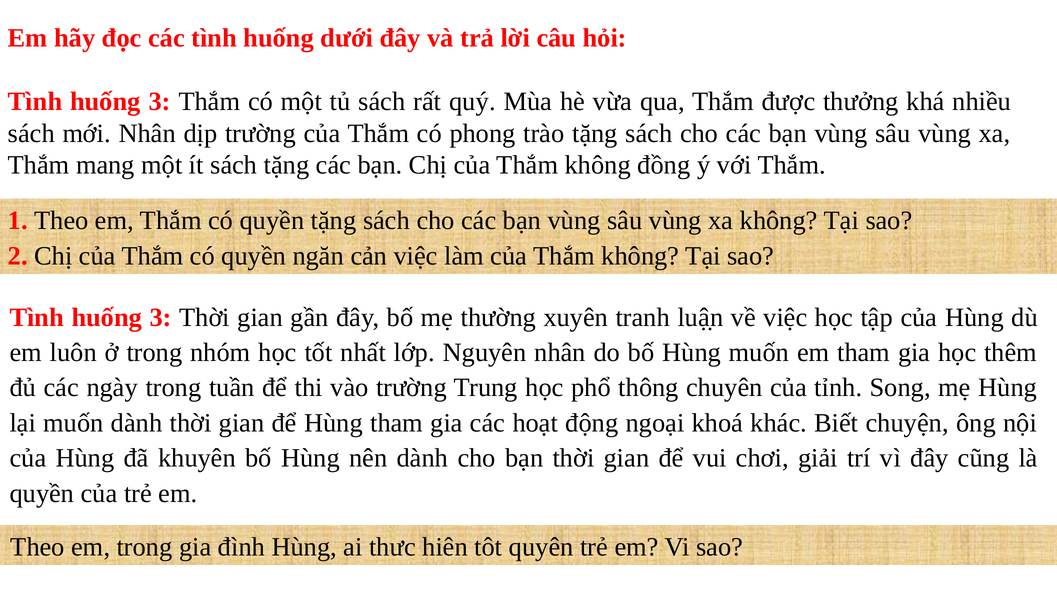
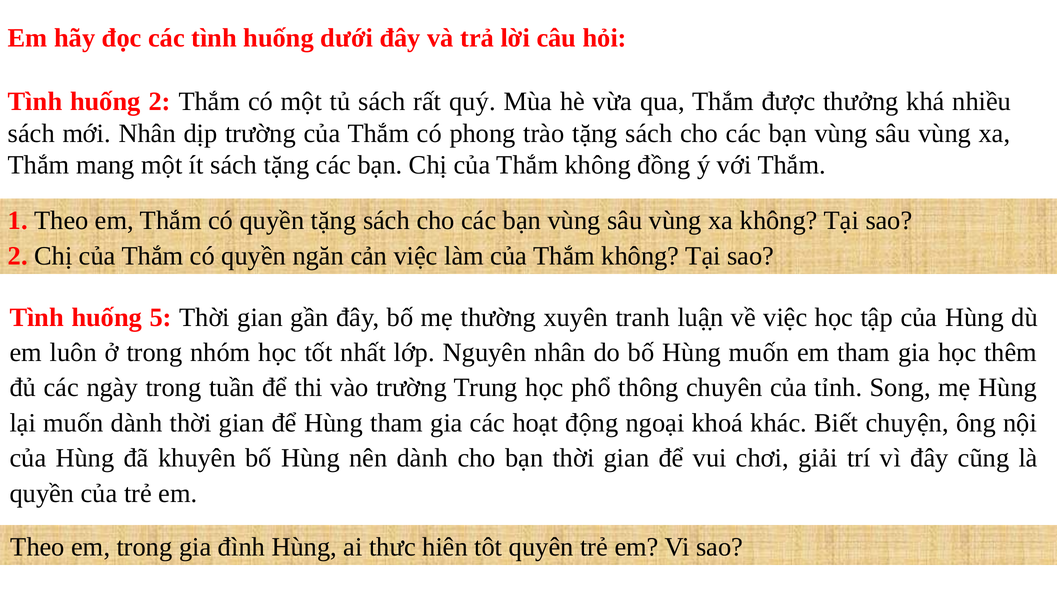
3 at (160, 102): 3 -> 2
3 at (161, 317): 3 -> 5
